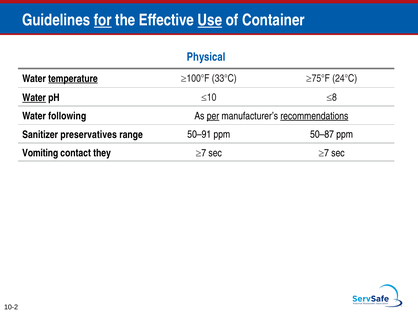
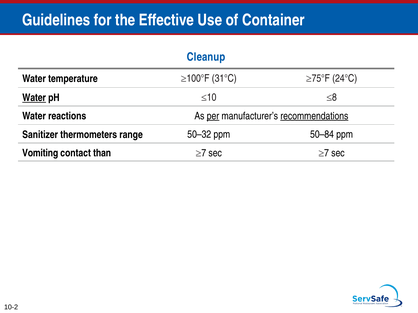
for underline: present -> none
Use underline: present -> none
Physical: Physical -> Cleanup
temperature underline: present -> none
33°C: 33°C -> 31°C
following: following -> reactions
preservatives: preservatives -> thermometers
50–91: 50–91 -> 50–32
50–87: 50–87 -> 50–84
they: they -> than
